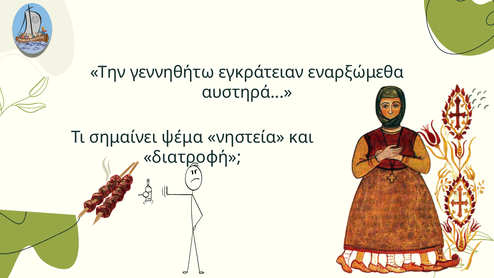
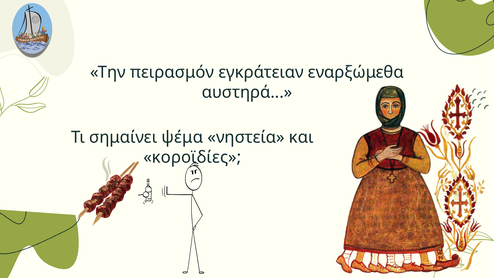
γεννηθήτω: γεννηθήτω -> πειρασμόν
διατροφή: διατροφή -> κοροϊδίες
